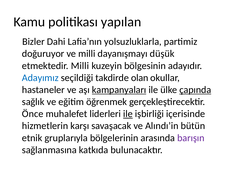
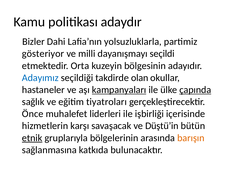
yapılan: yapılan -> adaydır
doğuruyor: doğuruyor -> gösteriyor
düşük: düşük -> seçildi
etmektedir Milli: Milli -> Orta
öğrenmek: öğrenmek -> tiyatroları
ile at (128, 114) underline: present -> none
Alındı’in: Alındı’in -> Düştü’in
etnik underline: none -> present
barışın colour: purple -> orange
